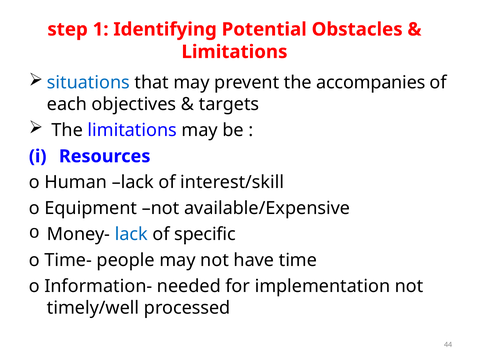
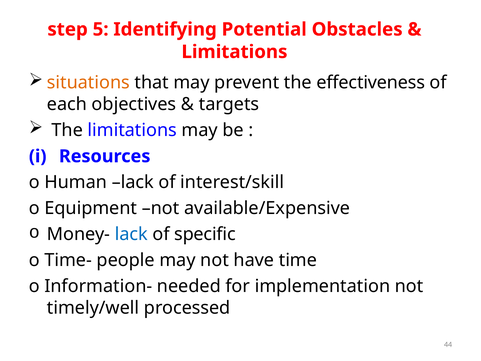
1: 1 -> 5
situations colour: blue -> orange
accompanies: accompanies -> effectiveness
